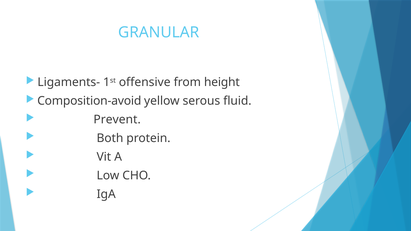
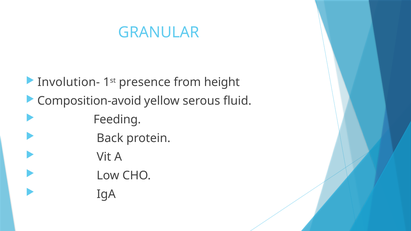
Ligaments-: Ligaments- -> Involution-
offensive: offensive -> presence
Prevent: Prevent -> Feeding
Both: Both -> Back
